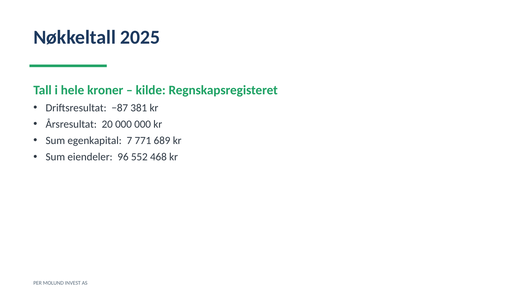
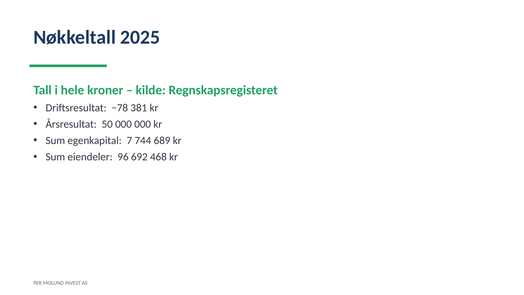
−87: −87 -> −78
20: 20 -> 50
771: 771 -> 744
552: 552 -> 692
